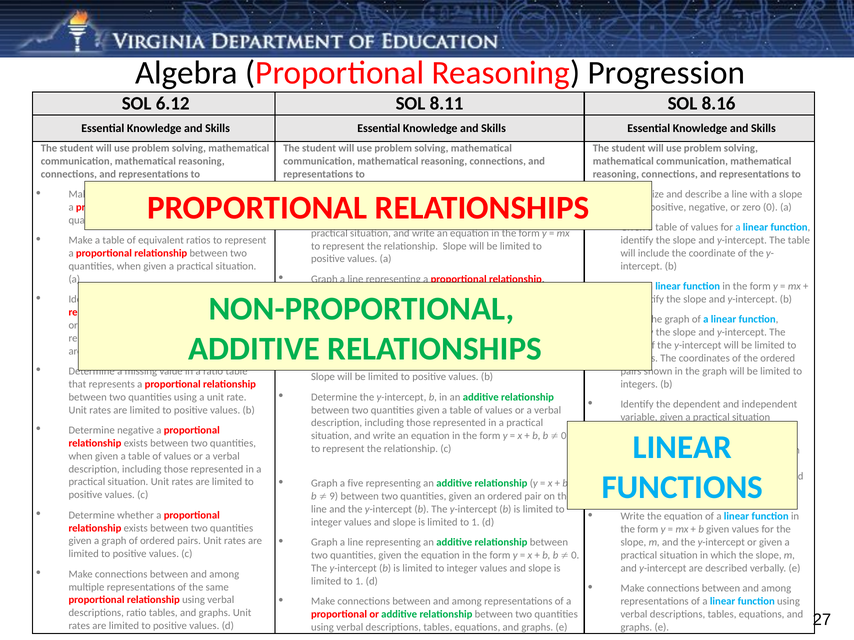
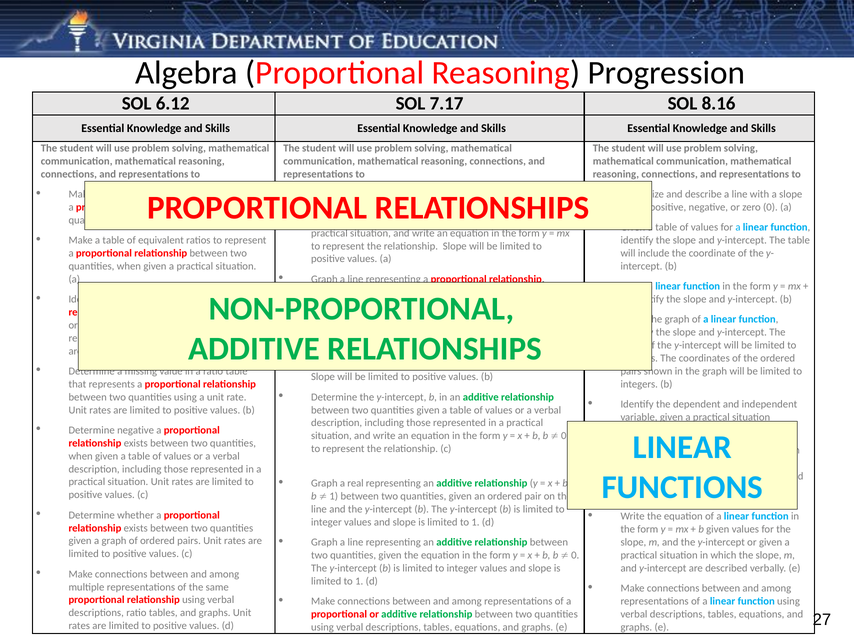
8.11: 8.11 -> 7.17
five: five -> real
9 at (334, 497): 9 -> 1
